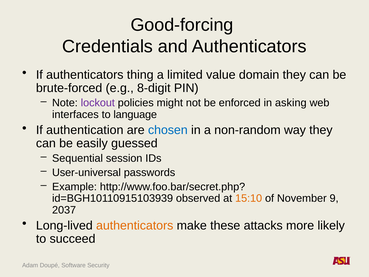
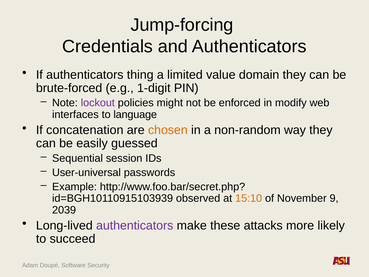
Good-forcing: Good-forcing -> Jump-forcing
8-digit: 8-digit -> 1-digit
asking: asking -> modify
authentication: authentication -> concatenation
chosen colour: blue -> orange
2037: 2037 -> 2039
authenticators at (135, 225) colour: orange -> purple
